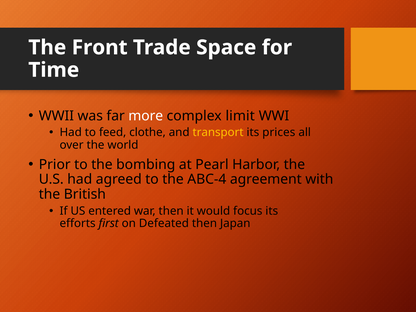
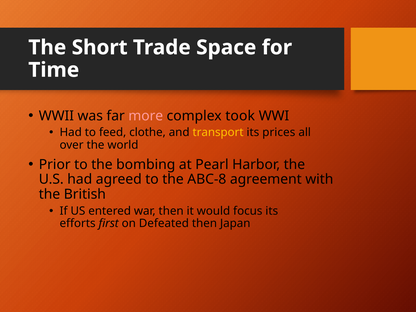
Front: Front -> Short
more colour: white -> pink
limit: limit -> took
ABC-4: ABC-4 -> ABC-8
